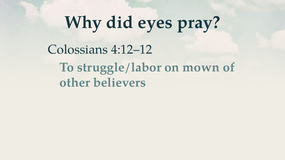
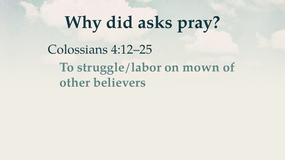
eyes: eyes -> asks
4:12–12: 4:12–12 -> 4:12–25
